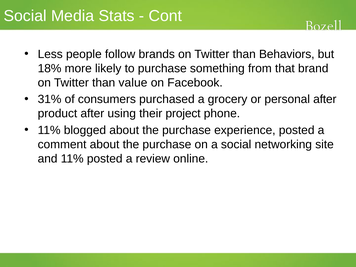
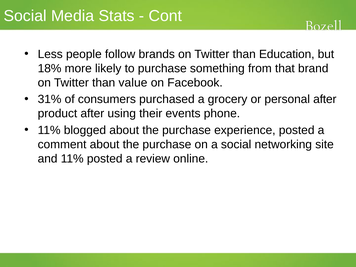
Behaviors: Behaviors -> Education
project: project -> events
